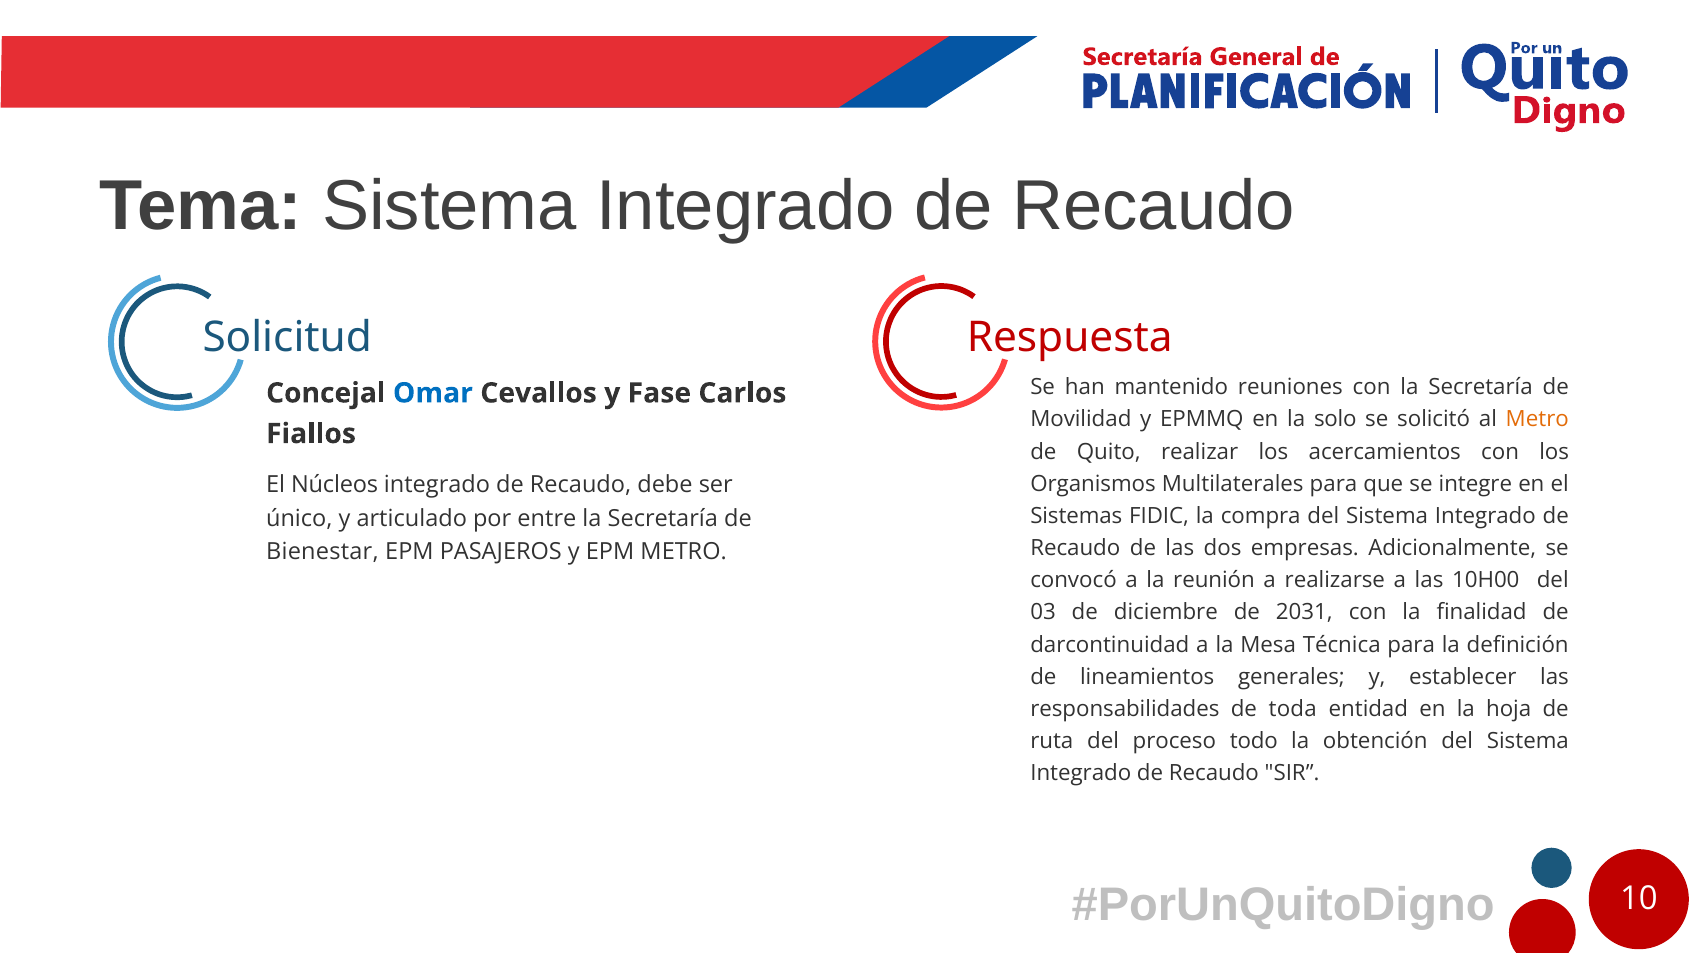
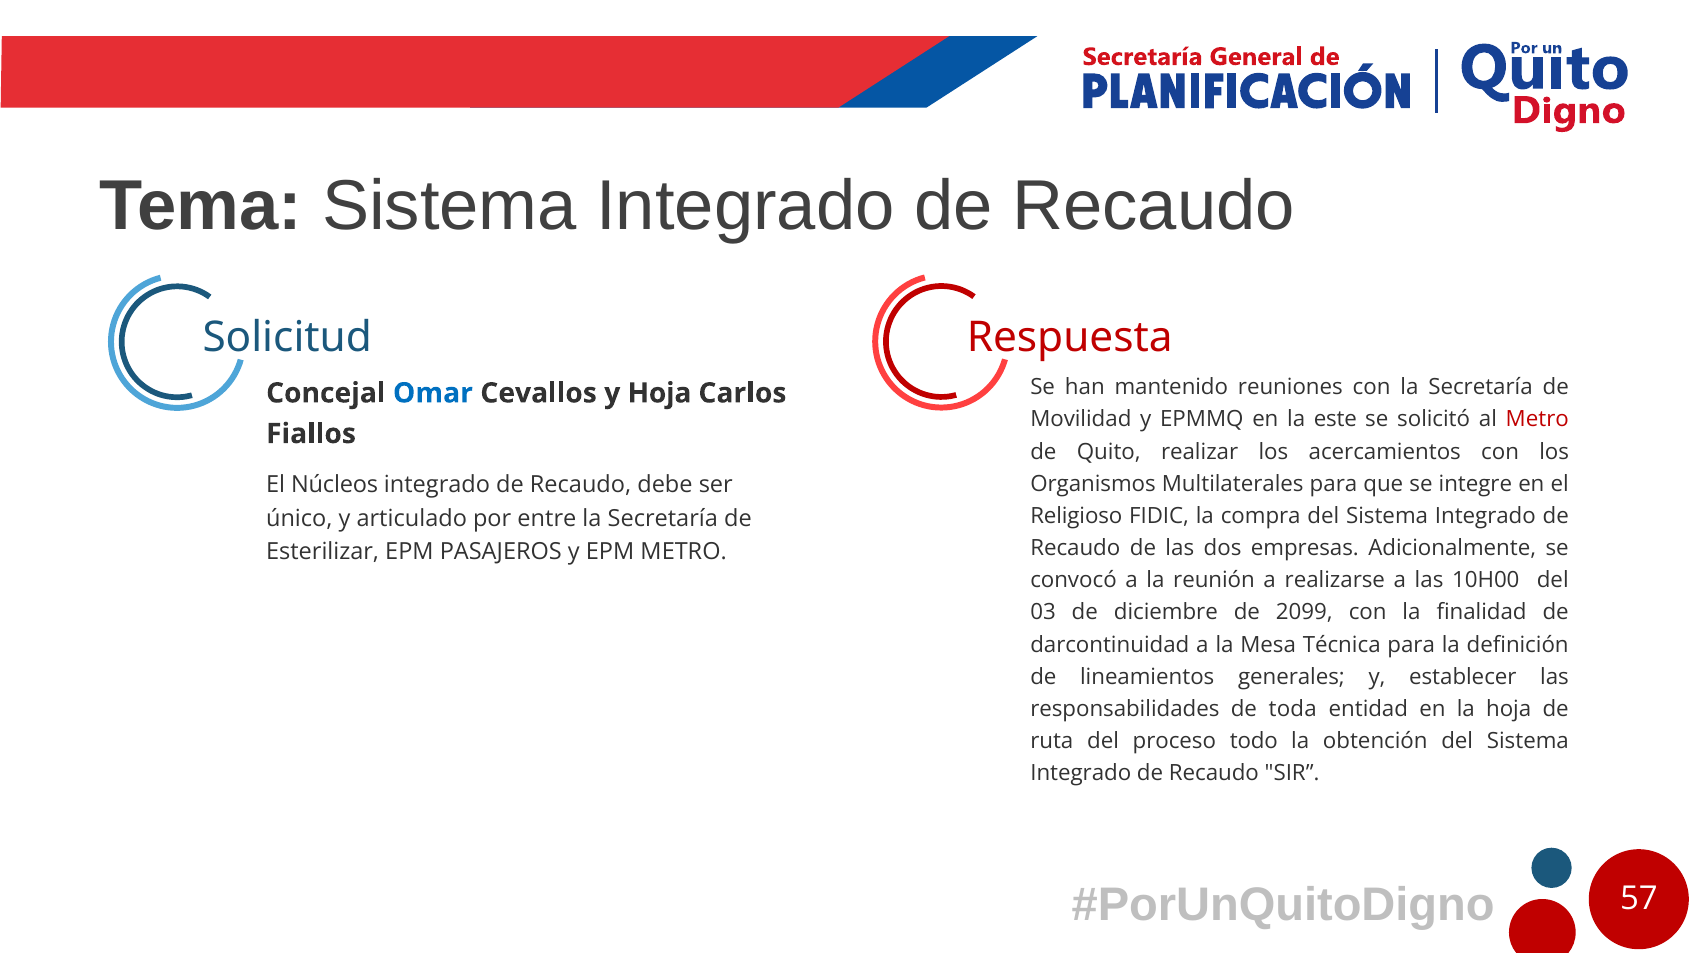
y Fase: Fase -> Hoja
solo: solo -> este
Metro at (1537, 420) colour: orange -> red
Sistemas: Sistemas -> Religioso
Bienestar: Bienestar -> Esterilizar
2031: 2031 -> 2099
10: 10 -> 57
